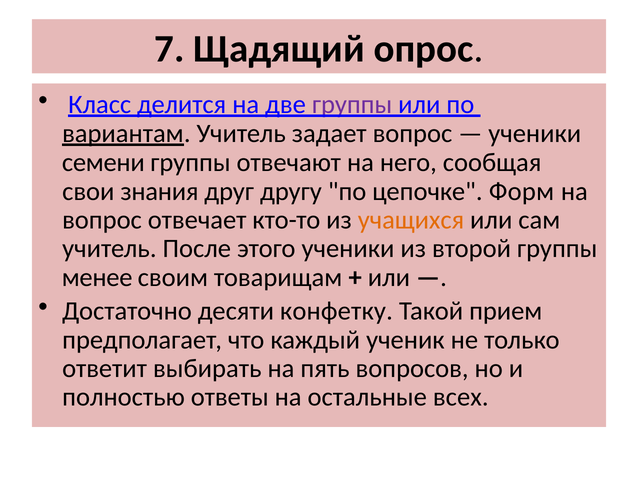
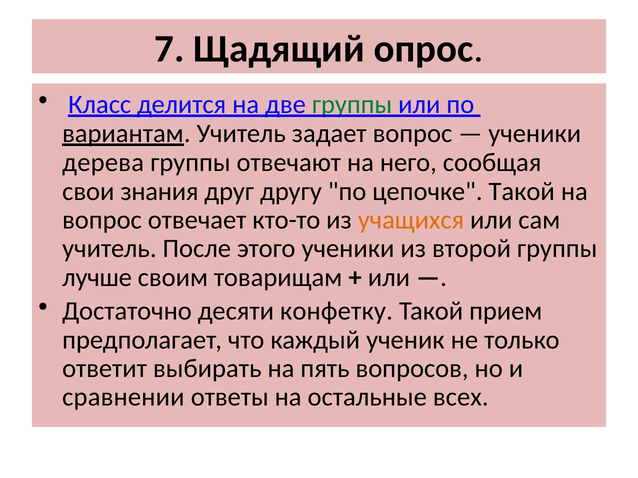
группы at (352, 104) colour: purple -> green
семени: семени -> дерева
цепочке Форм: Форм -> Такой
менее: менее -> лучше
полностью: полностью -> сравнении
